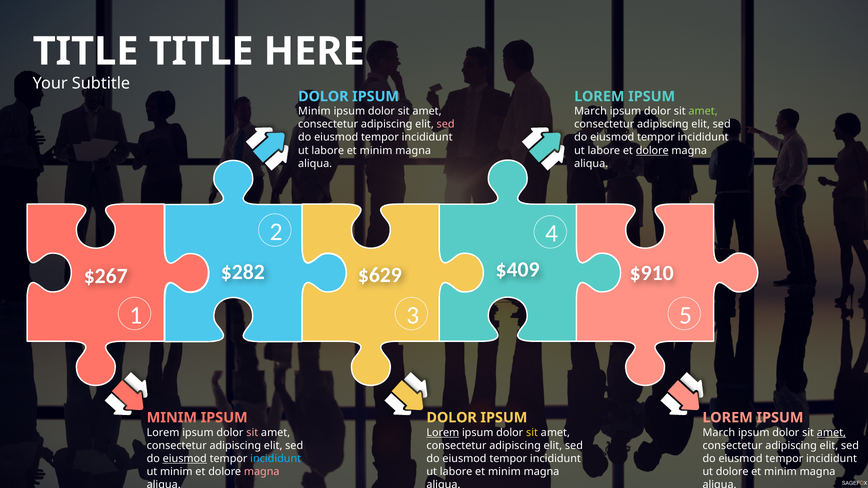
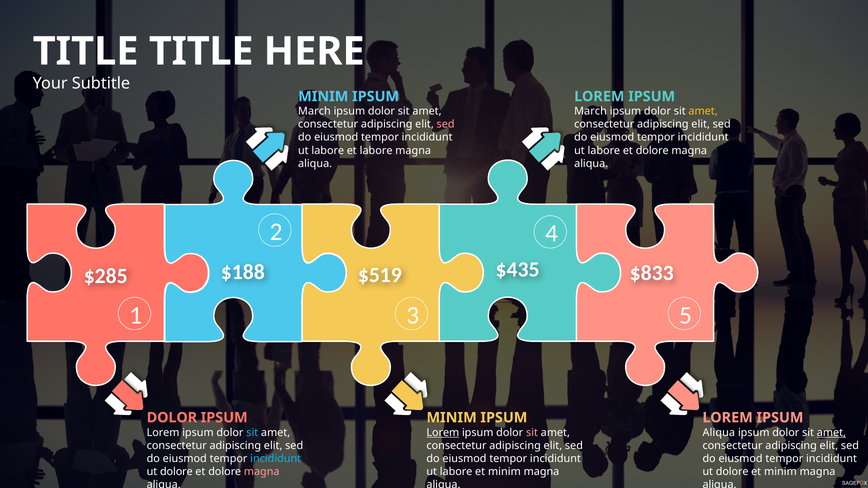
DOLOR at (323, 97): DOLOR -> MINIM
Minim at (314, 111): Minim -> March
amet at (703, 111) colour: light green -> yellow
minim at (376, 151): minim -> labore
dolore at (652, 151) underline: present -> none
$409: $409 -> $435
$282: $282 -> $188
$910: $910 -> $833
$629: $629 -> $519
$267: $267 -> $285
MINIM at (172, 418): MINIM -> DOLOR
DOLOR at (452, 418): DOLOR -> MINIM
sit at (252, 433) colour: pink -> light blue
sit at (532, 433) colour: yellow -> pink
March at (719, 433): March -> Aliqua
eiusmod at (185, 459) underline: present -> none
minim at (176, 472): minim -> dolore
